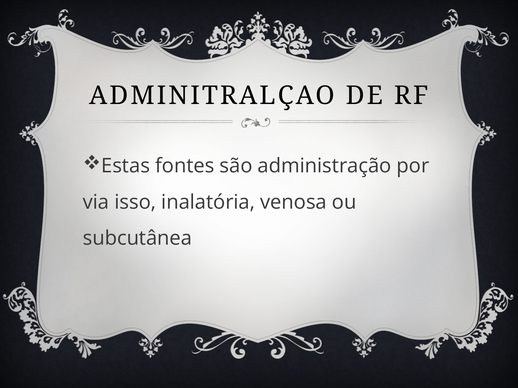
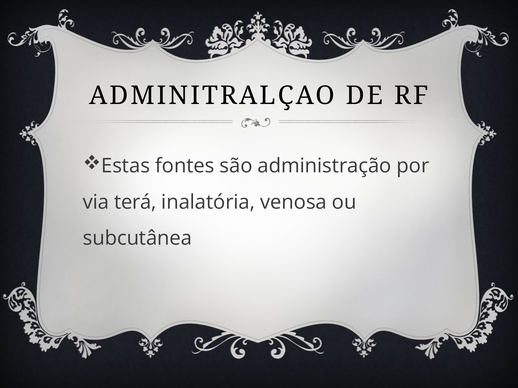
isso: isso -> terá
